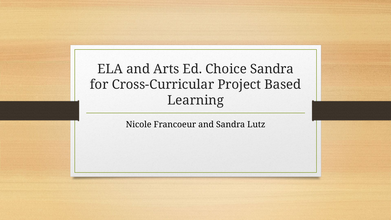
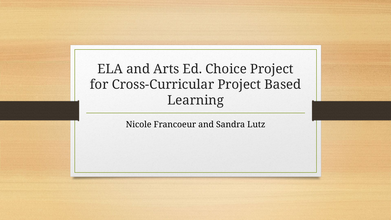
Choice Sandra: Sandra -> Project
